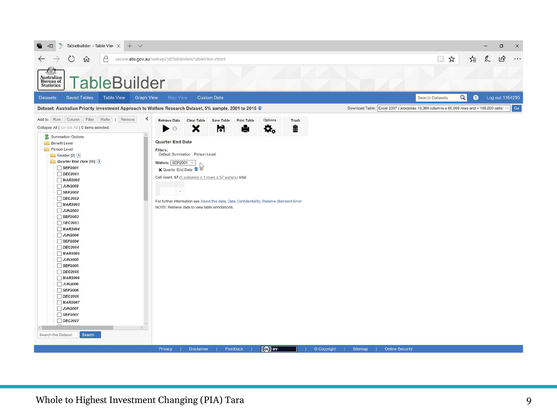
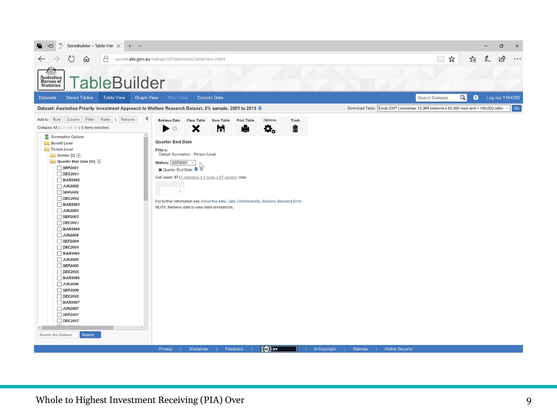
Changing: Changing -> Receiving
Tara: Tara -> Over
